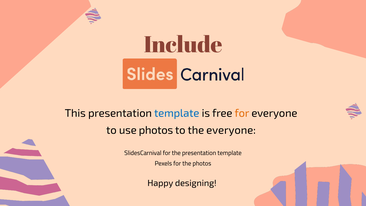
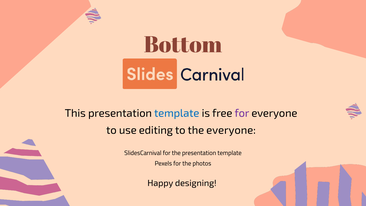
Include: Include -> Bottom
for at (242, 113) colour: orange -> purple
use photos: photos -> editing
